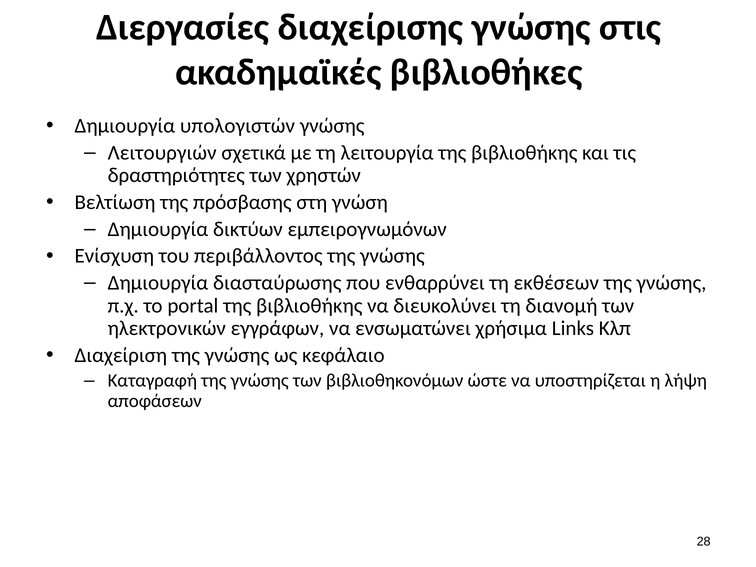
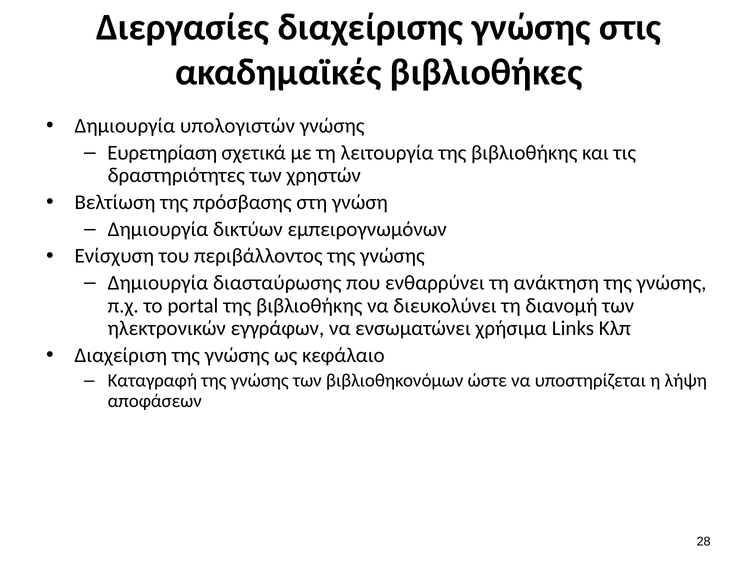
Λειτουργιών: Λειτουργιών -> Ευρετηρίαση
εκθέσεων: εκθέσεων -> ανάκτηση
